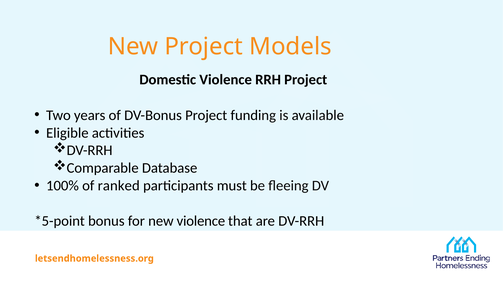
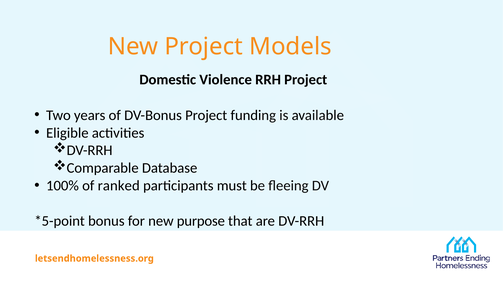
new violence: violence -> purpose
